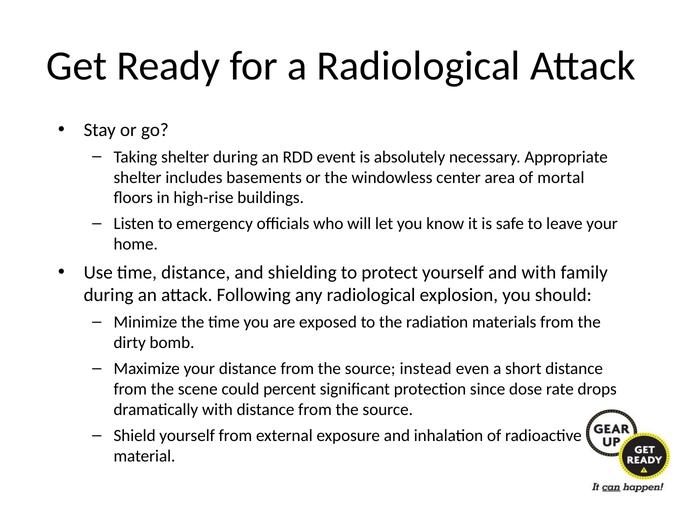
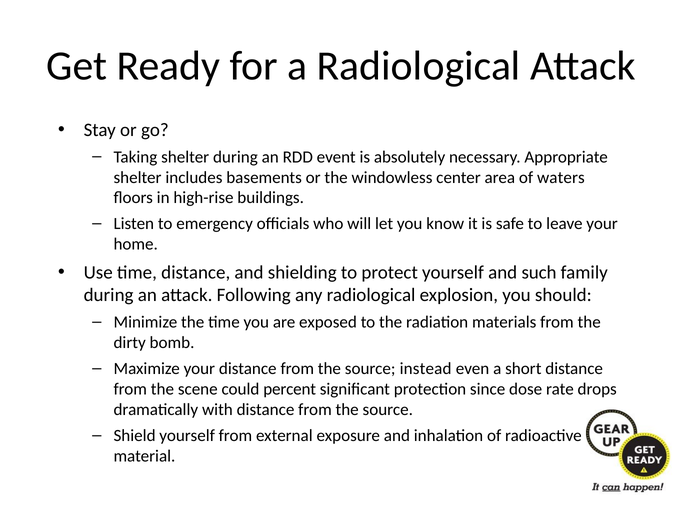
mortal: mortal -> waters
and with: with -> such
